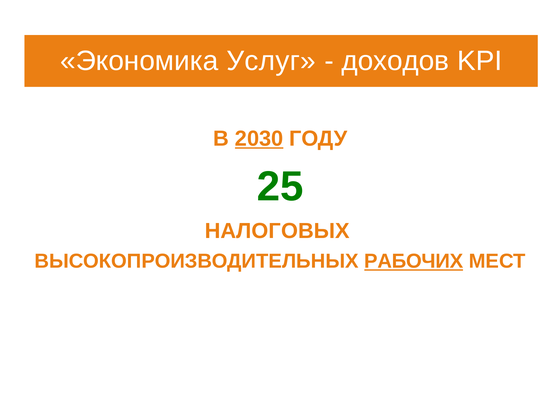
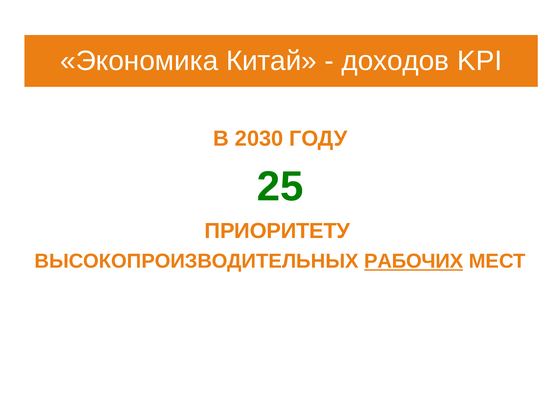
Услуг: Услуг -> Китай
2030 underline: present -> none
НАЛОГОВЫХ: НАЛОГОВЫХ -> ПРИОРИТЕТУ
